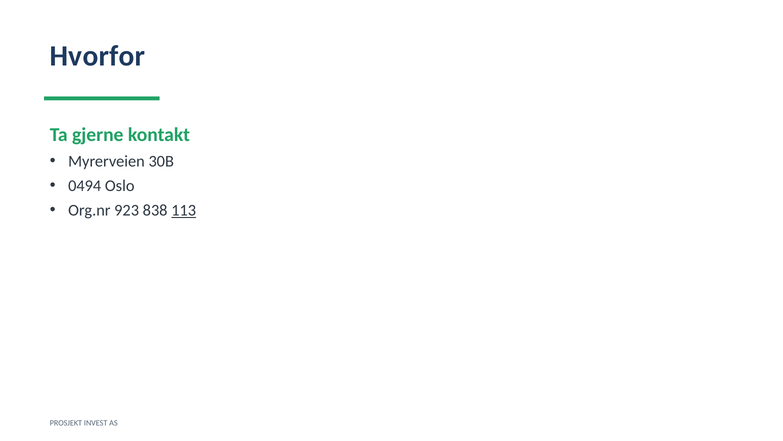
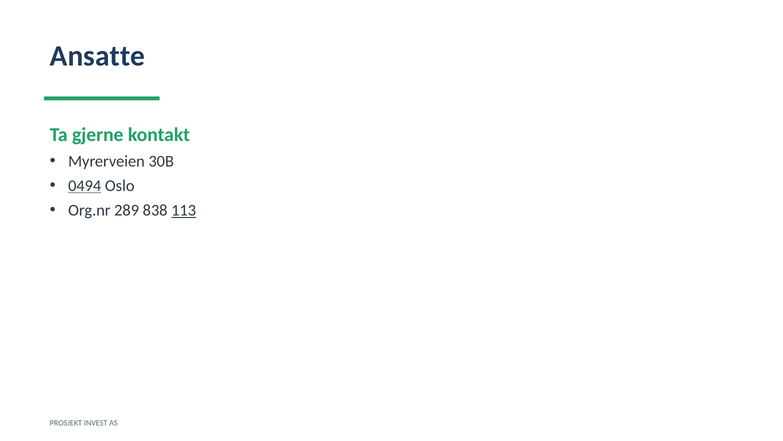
Hvorfor: Hvorfor -> Ansatte
0494 underline: none -> present
923: 923 -> 289
